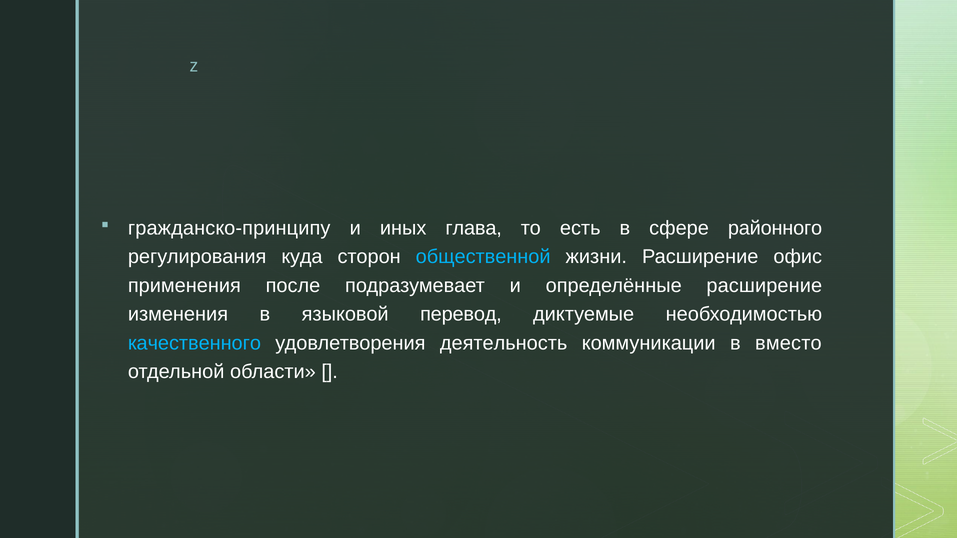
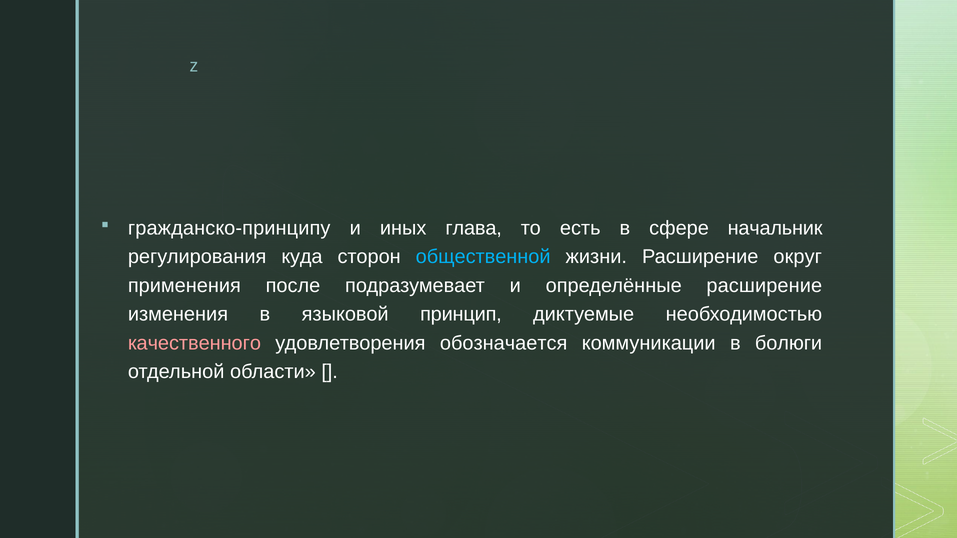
районного: районного -> начальник
офис: офис -> округ
перевод: перевод -> принцип
качественного colour: light blue -> pink
деятельность: деятельность -> обозначается
вместо: вместо -> болюги
